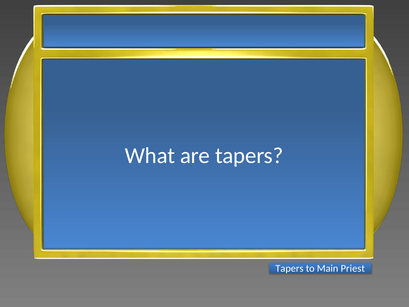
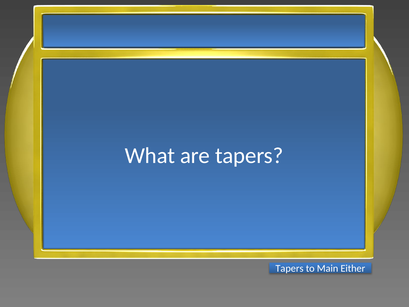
Priest: Priest -> Either
